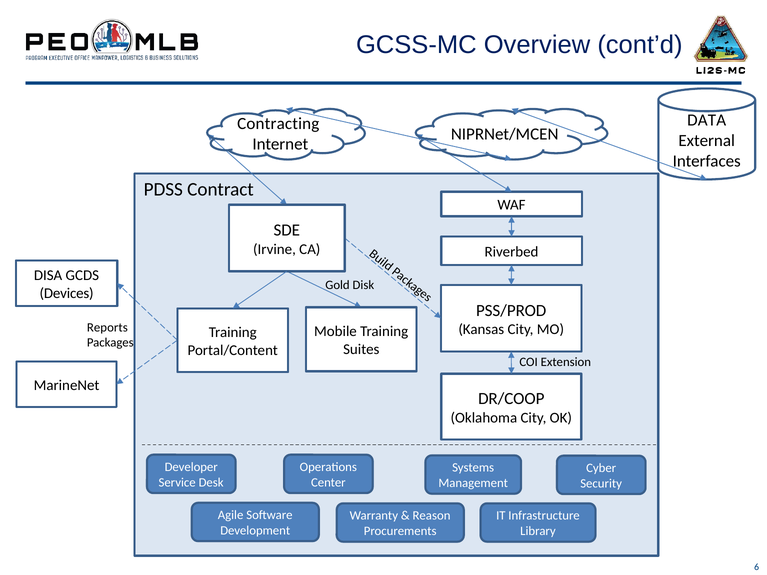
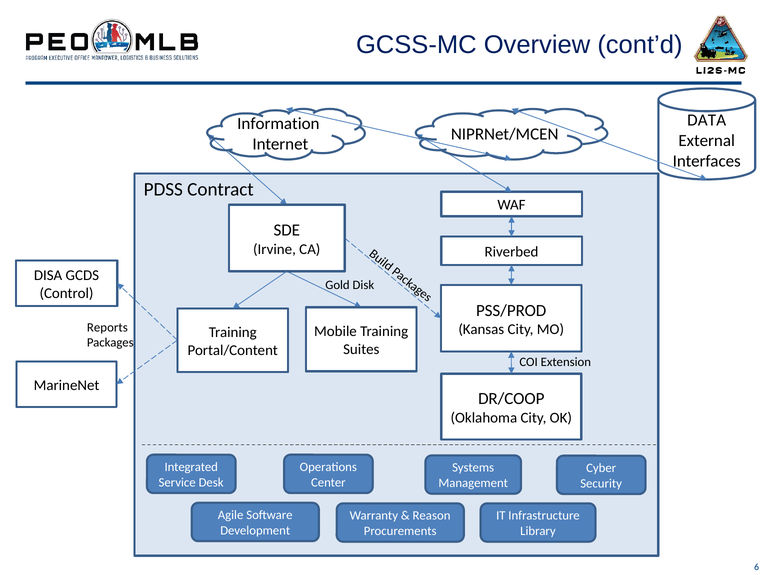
Contracting: Contracting -> Information
Devices: Devices -> Control
Developer: Developer -> Integrated
